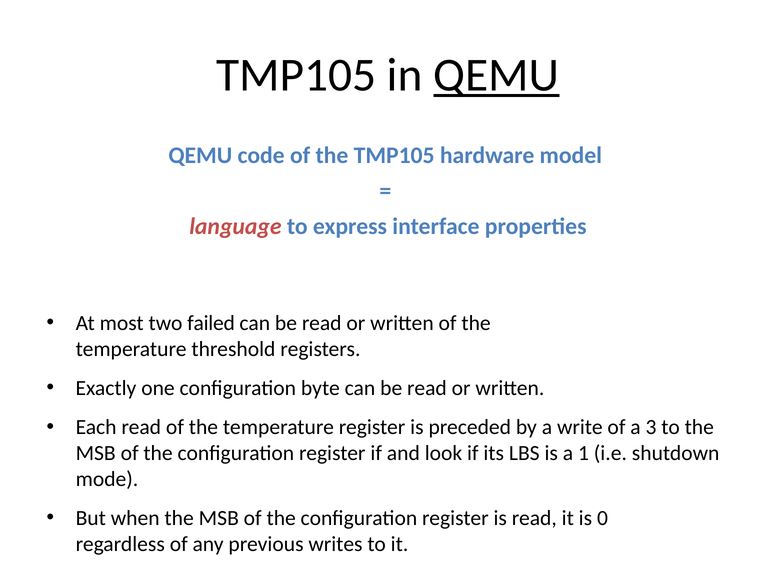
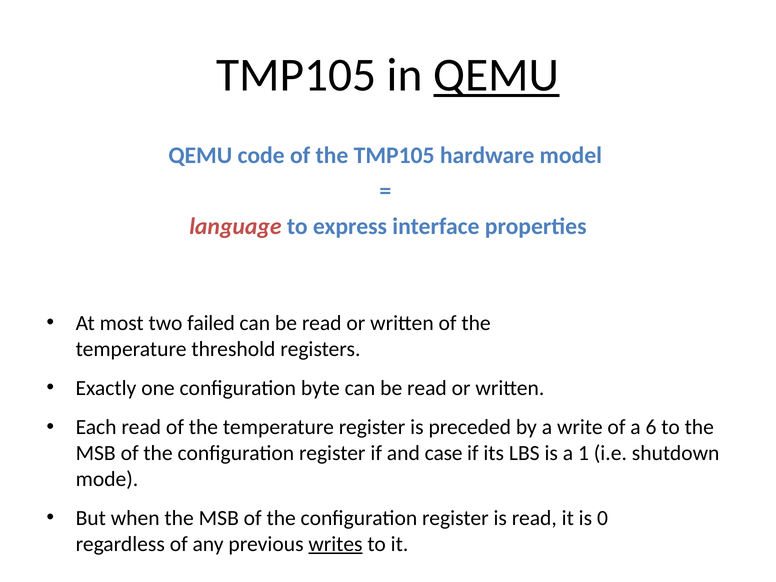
3: 3 -> 6
look: look -> case
writes underline: none -> present
